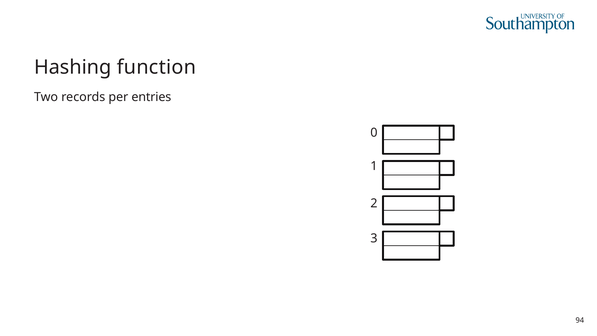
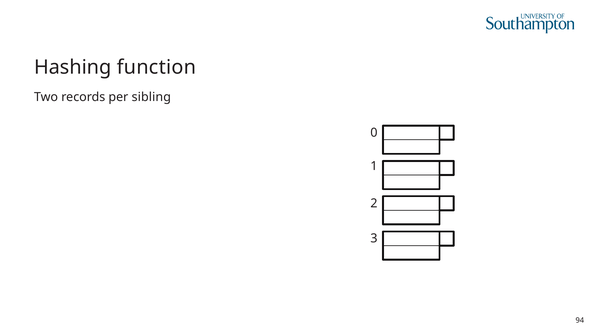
entries: entries -> sibling
